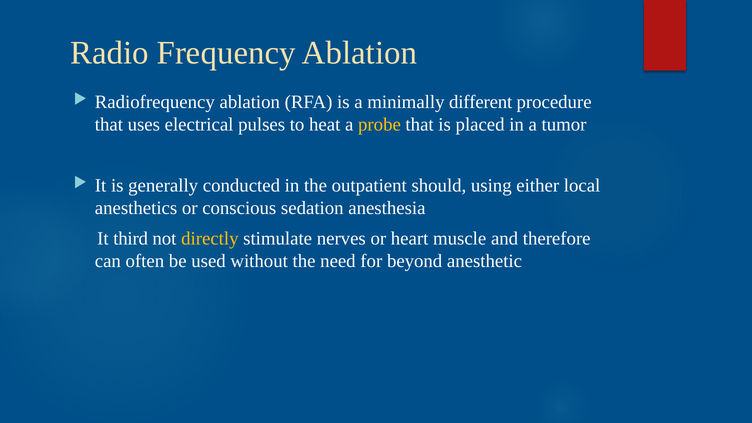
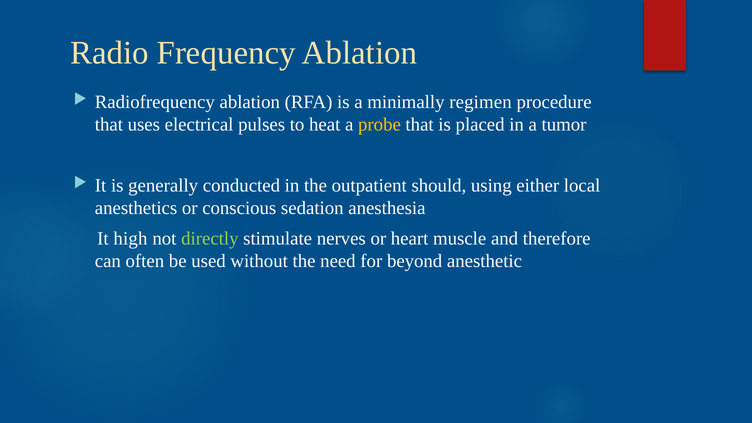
different: different -> regimen
third: third -> high
directly colour: yellow -> light green
